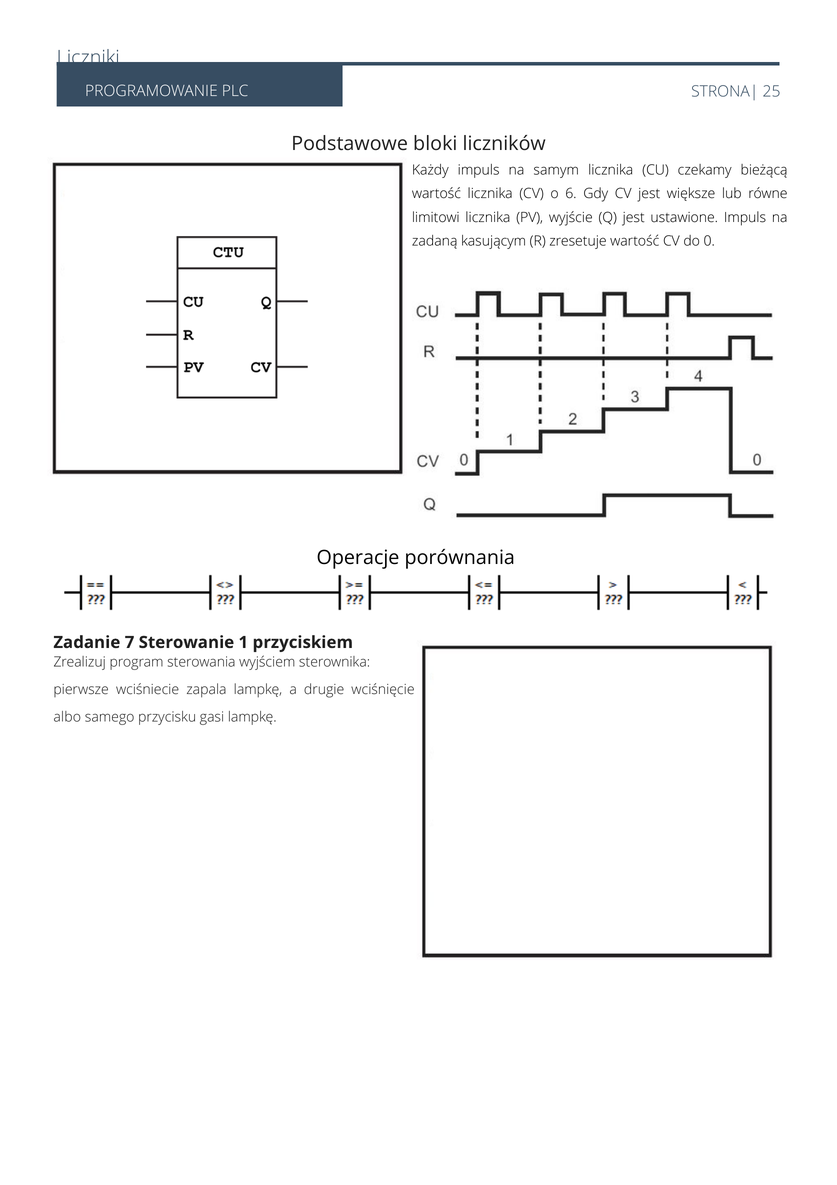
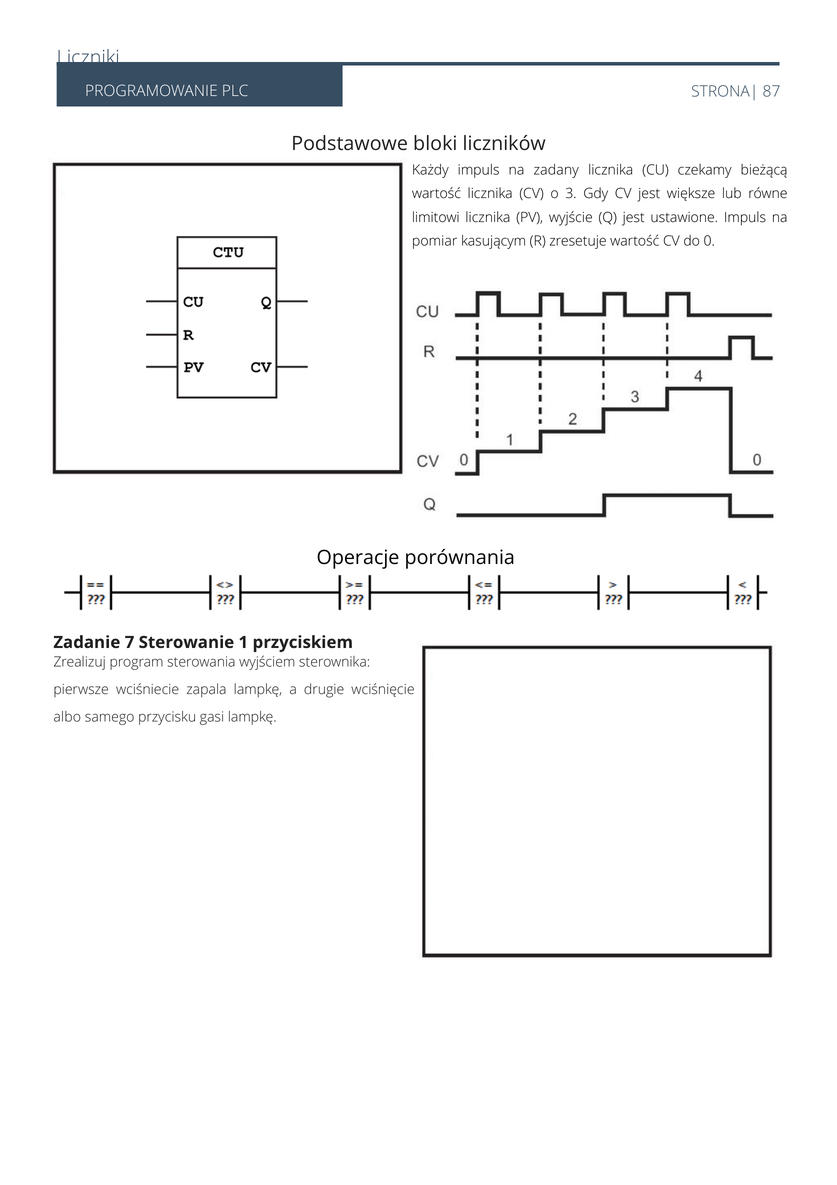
25: 25 -> 87
samym: samym -> zadany
6: 6 -> 3
zadaną: zadaną -> pomiar
